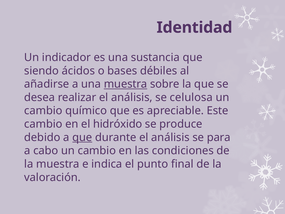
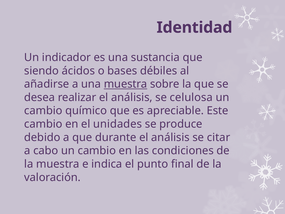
hidróxido: hidróxido -> unidades
que at (82, 137) underline: present -> none
para: para -> citar
